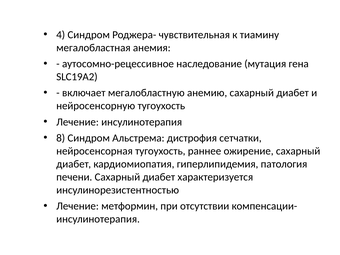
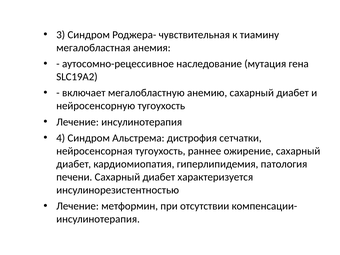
4: 4 -> 3
8: 8 -> 4
